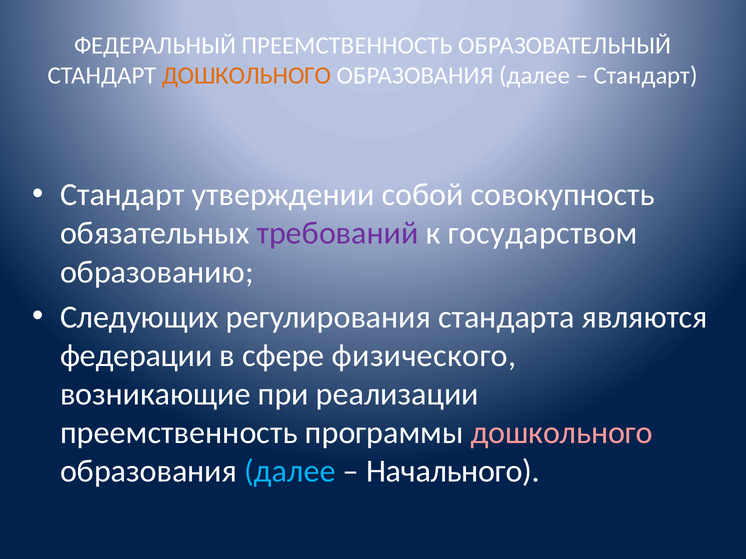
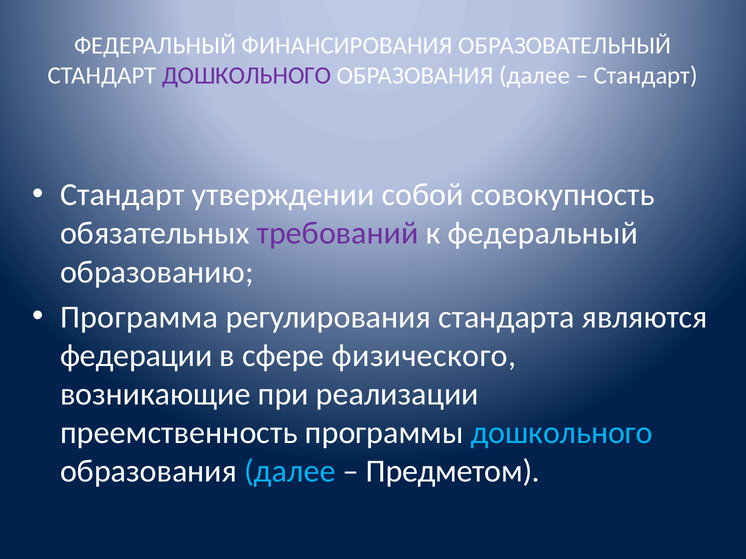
ФЕДЕРАЛЬНЫЙ ПРЕЕМСТВЕННОСТЬ: ПРЕЕМСТВЕННОСТЬ -> ФИНАНСИРОВАНИЯ
ДОШКОЛЬНОГО at (247, 75) colour: orange -> purple
к государством: государством -> федеральный
Следующих: Следующих -> Программа
дошкольного at (562, 433) colour: pink -> light blue
Начального: Начального -> Предметом
